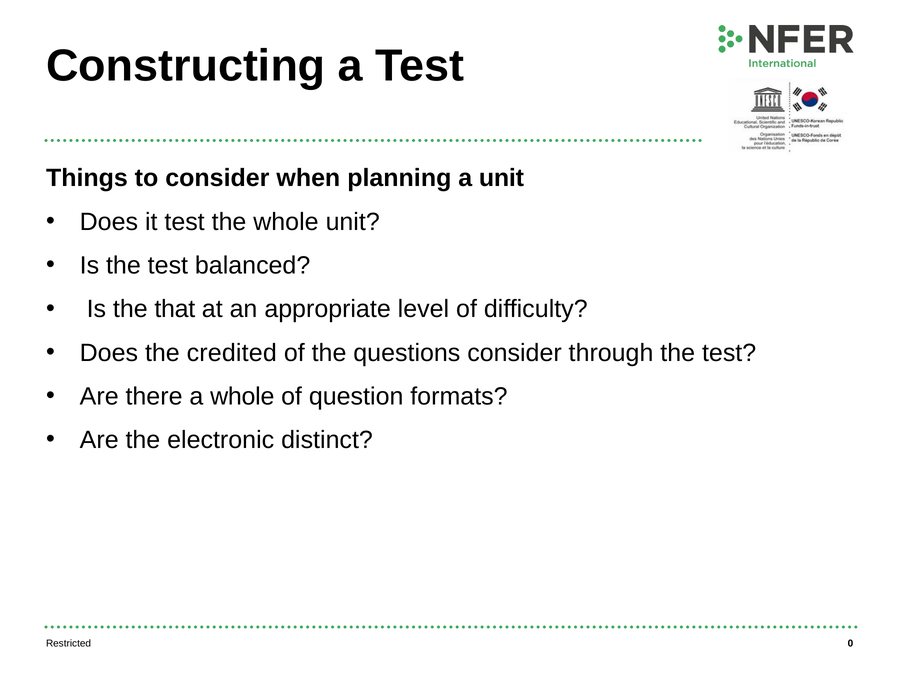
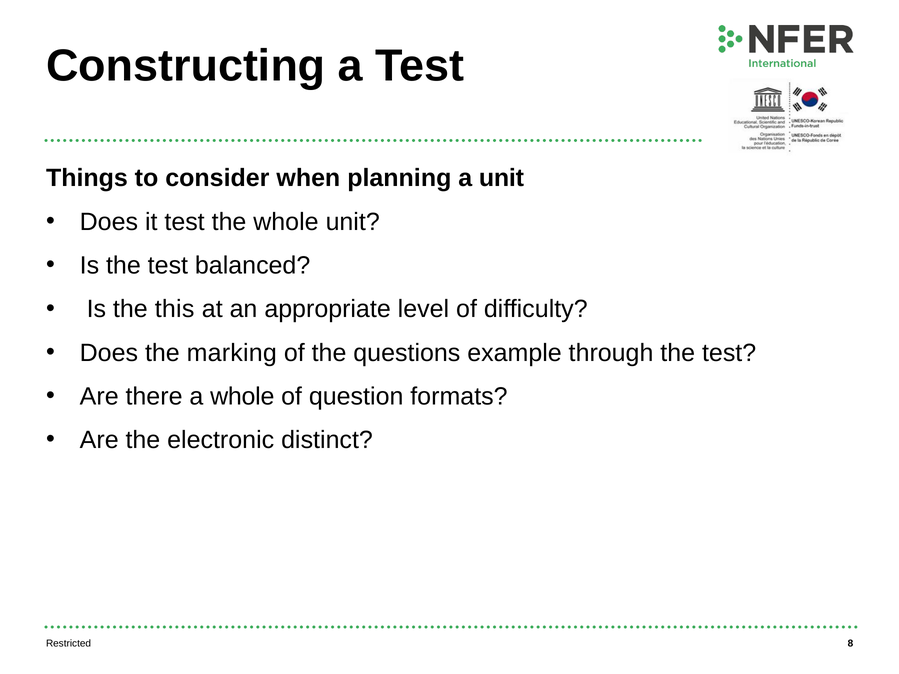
that: that -> this
credited: credited -> marking
questions consider: consider -> example
0: 0 -> 8
